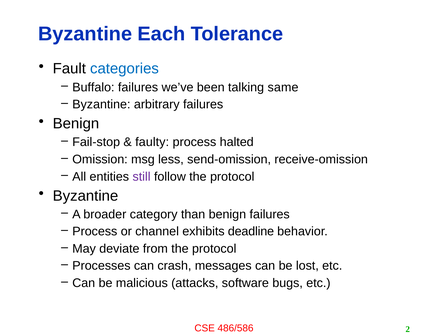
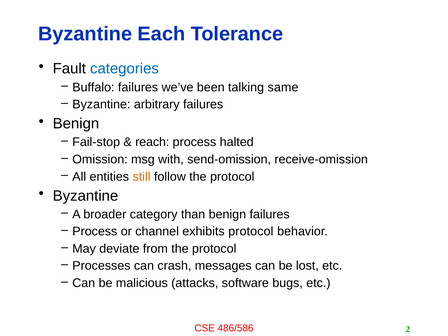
faulty: faulty -> reach
less: less -> with
still colour: purple -> orange
exhibits deadline: deadline -> protocol
